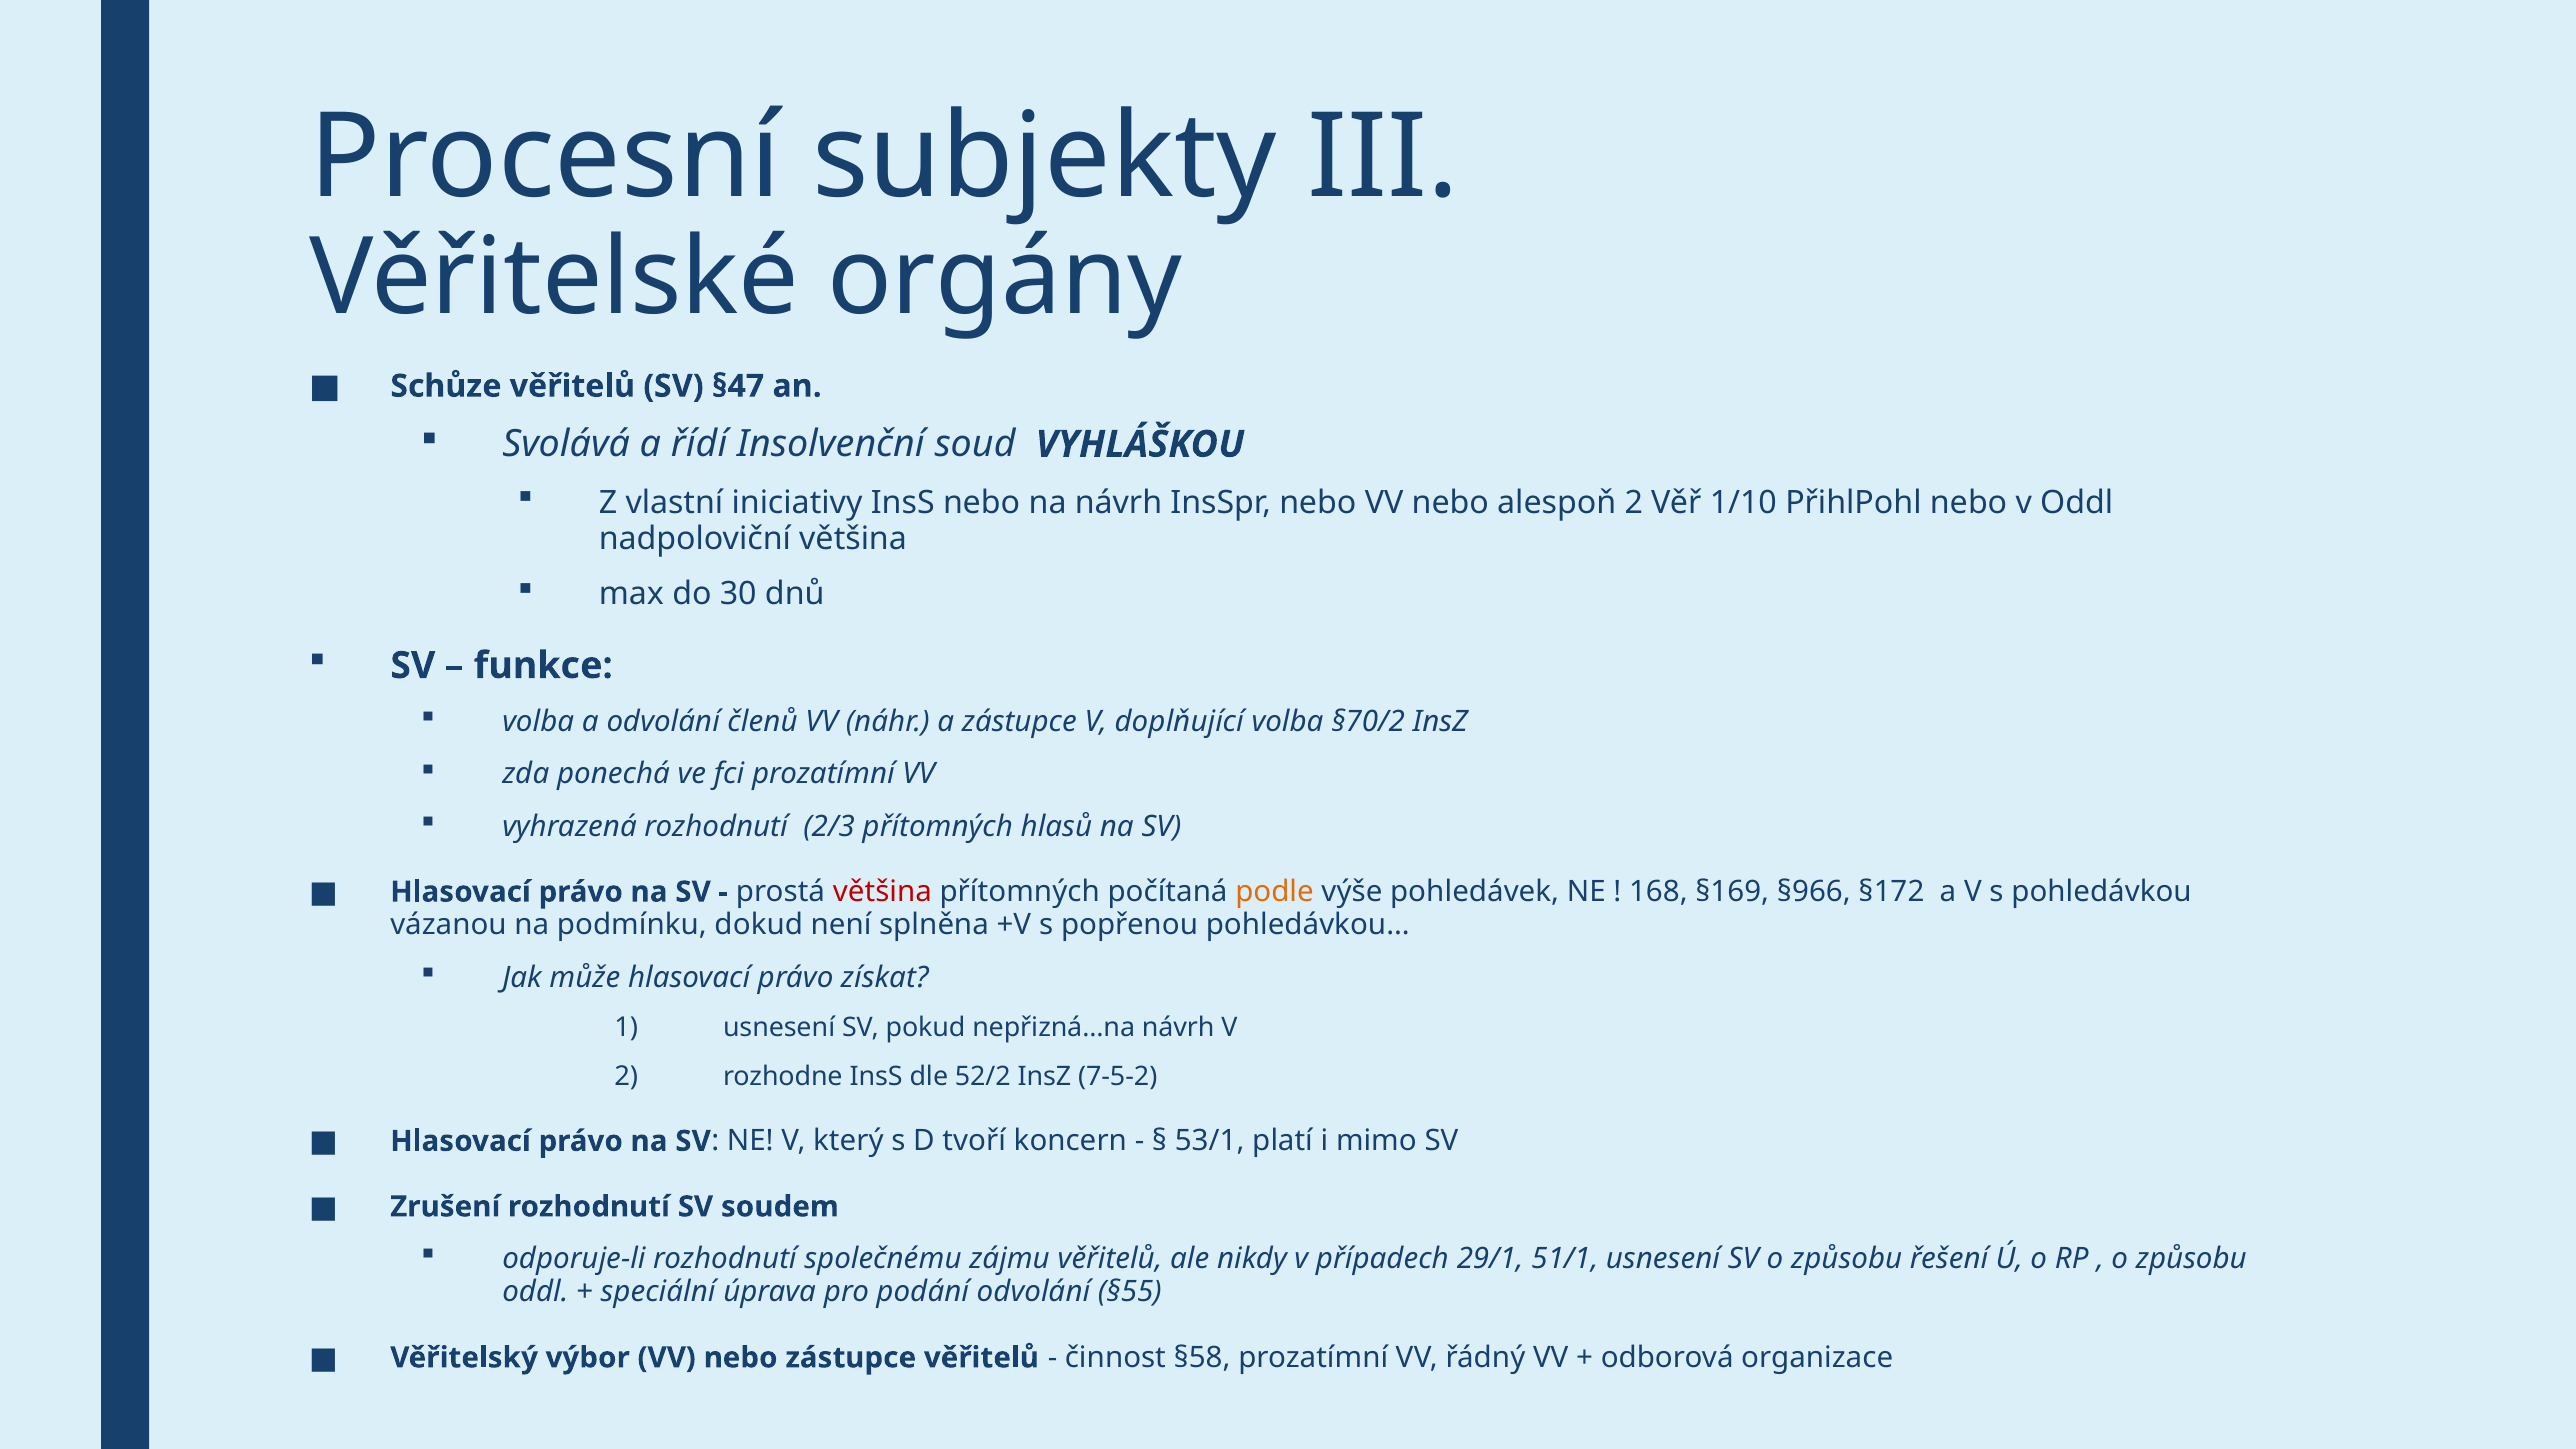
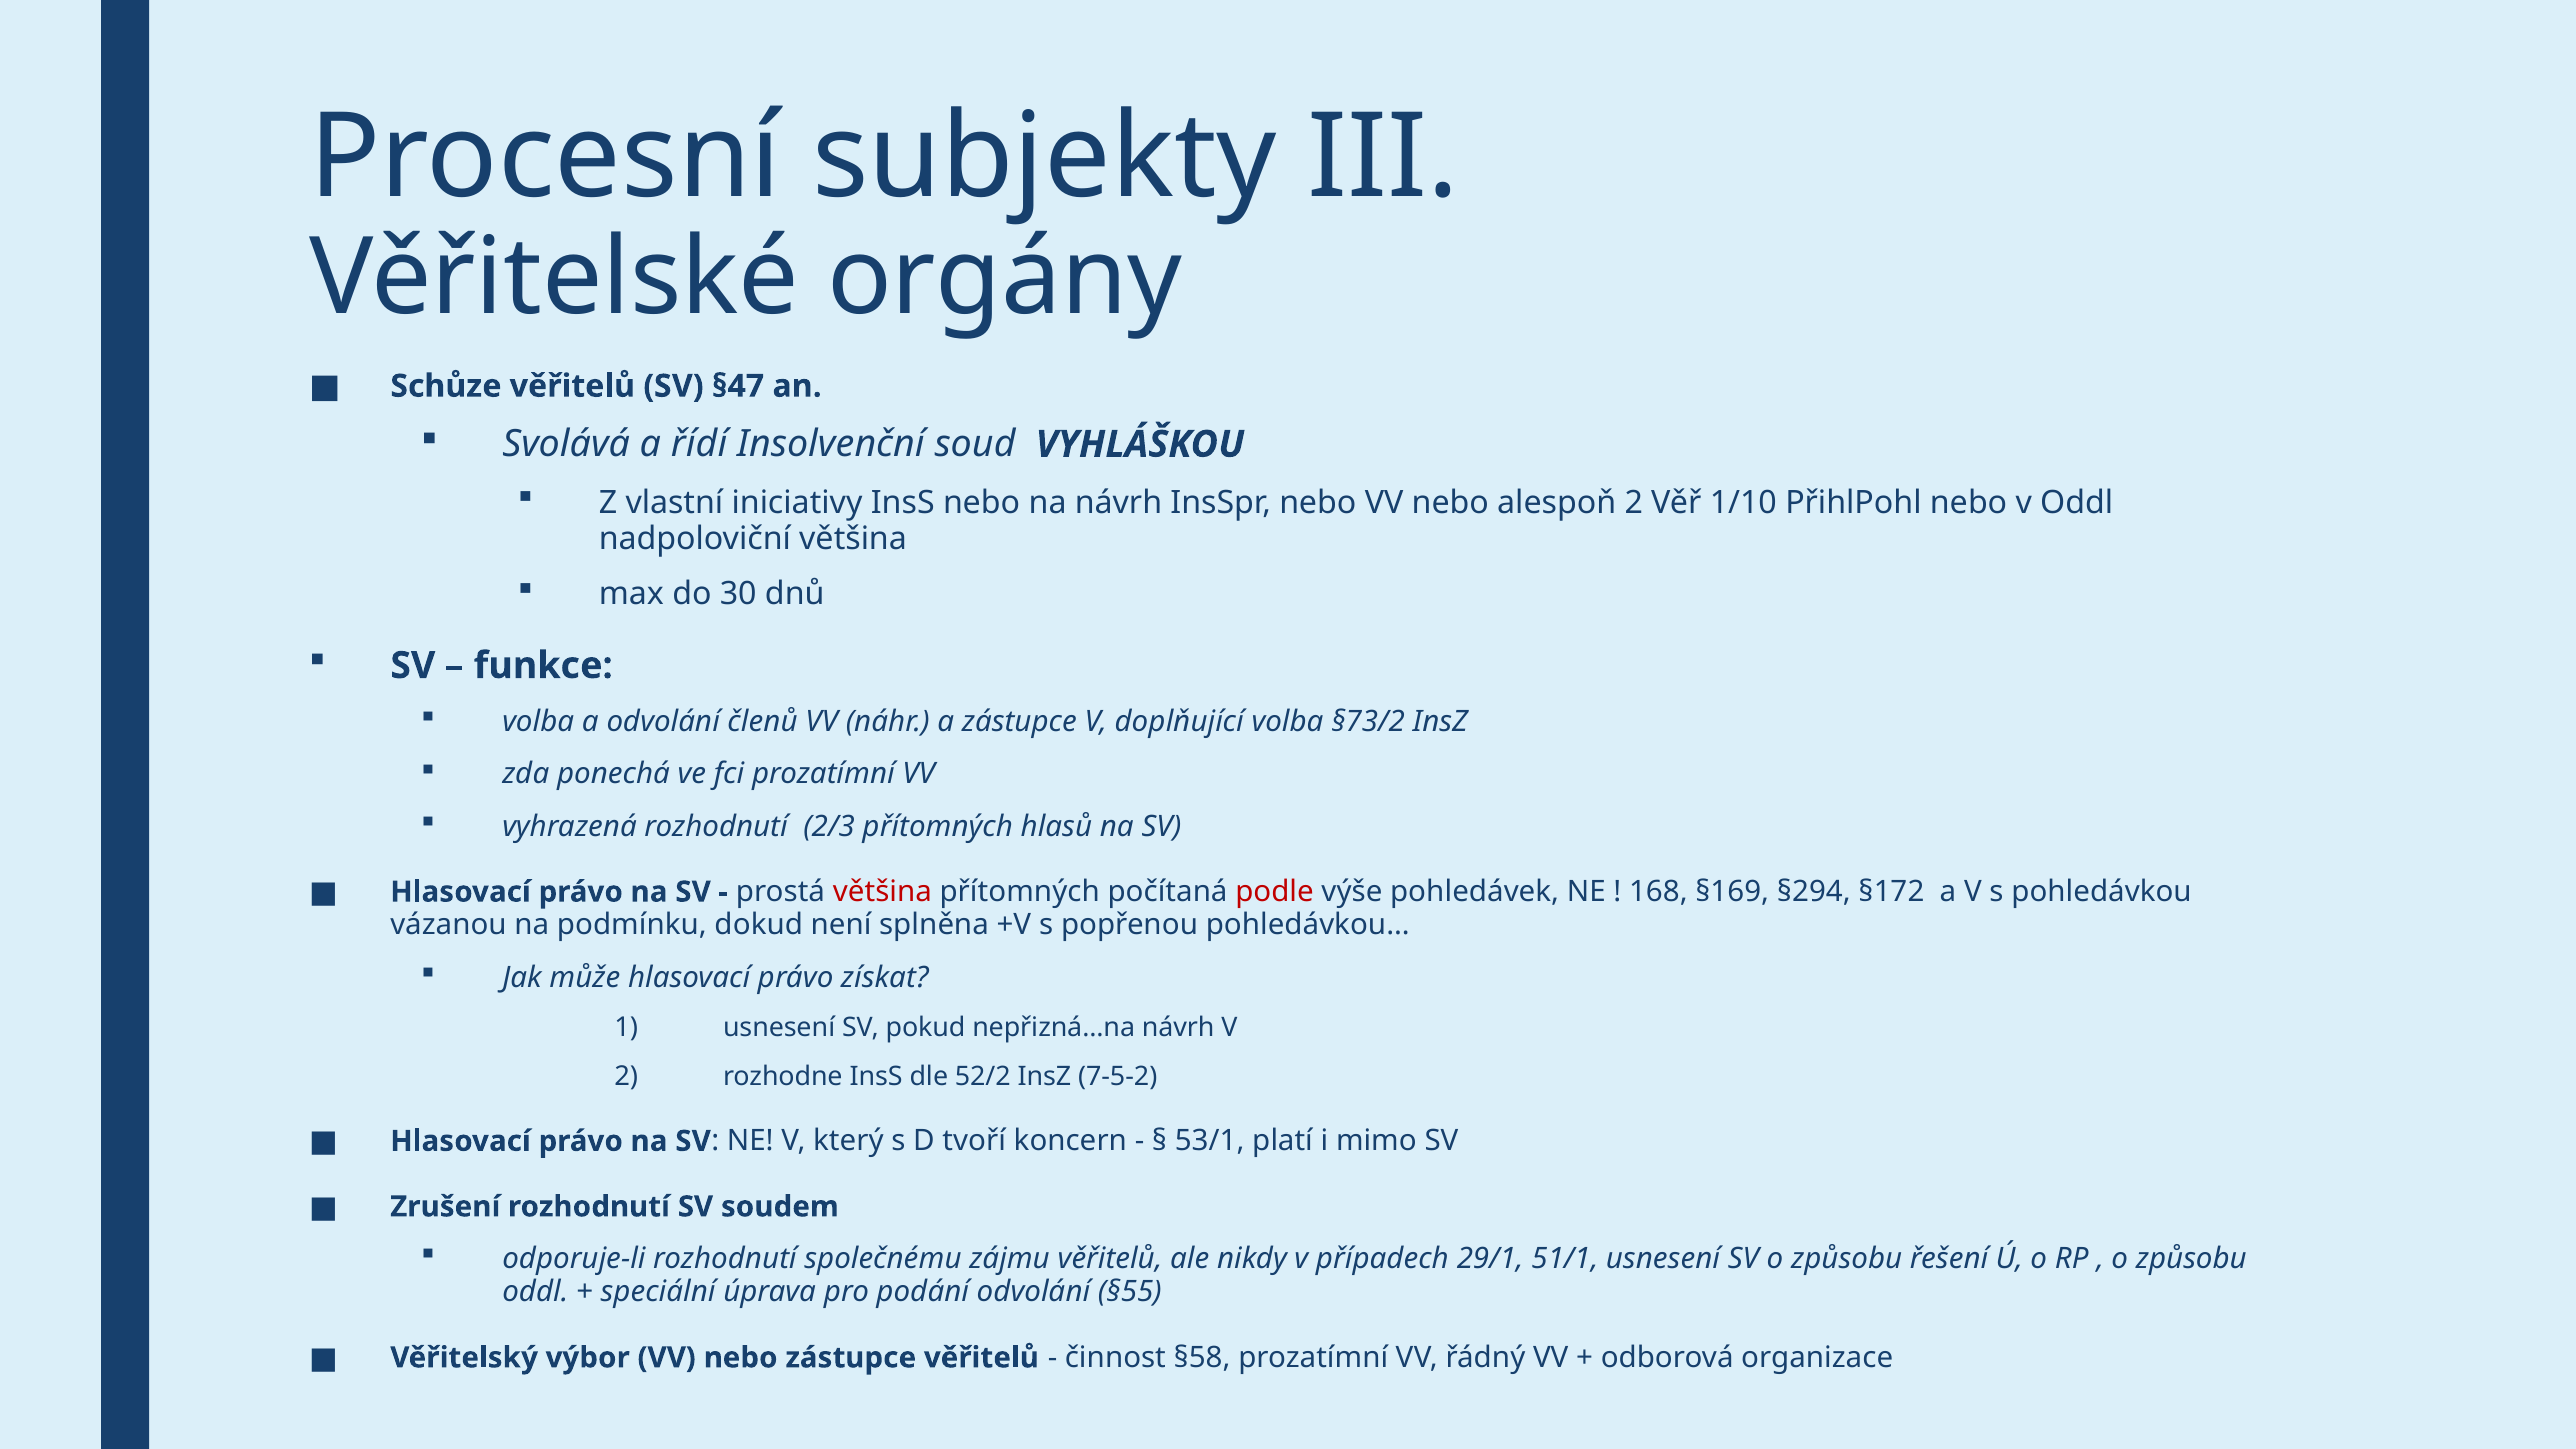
§70/2: §70/2 -> §73/2
podle colour: orange -> red
§966: §966 -> §294
